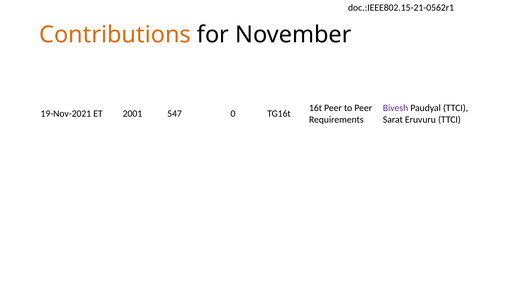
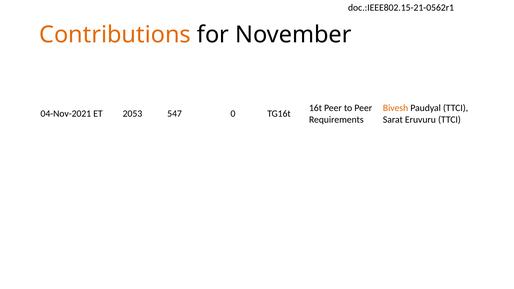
Bivesh colour: purple -> orange
19-Nov-2021: 19-Nov-2021 -> 04-Nov-2021
2001: 2001 -> 2053
